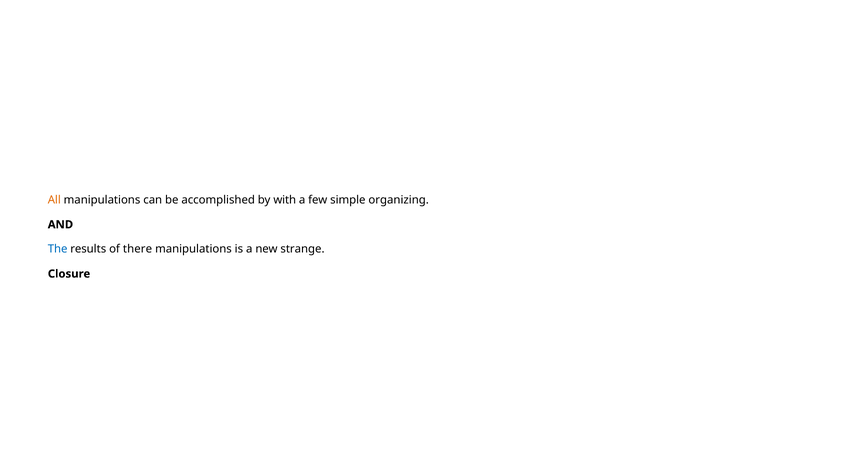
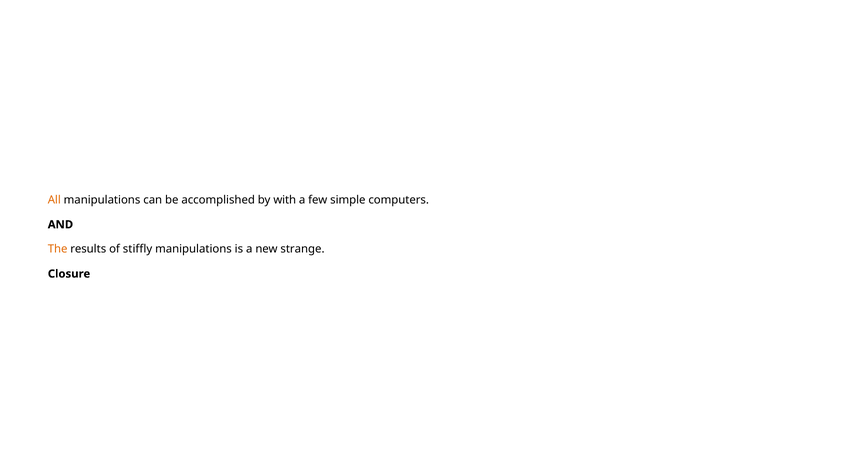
organizing: organizing -> computers
The colour: blue -> orange
there: there -> stiffly
